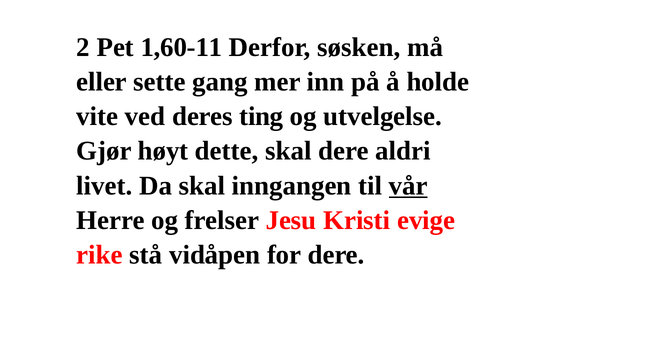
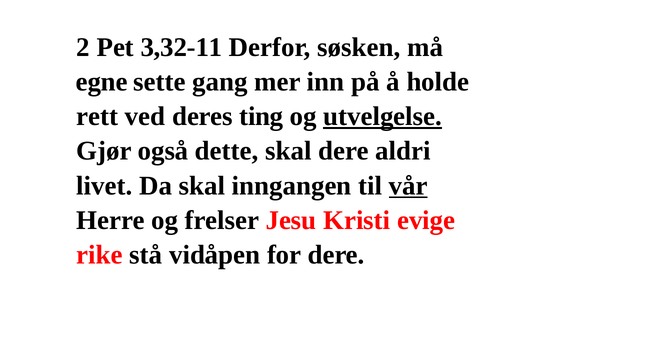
1,60-11: 1,60-11 -> 3,32-11
eller: eller -> egne
vite: vite -> rett
utvelgelse underline: none -> present
høyt: høyt -> også
